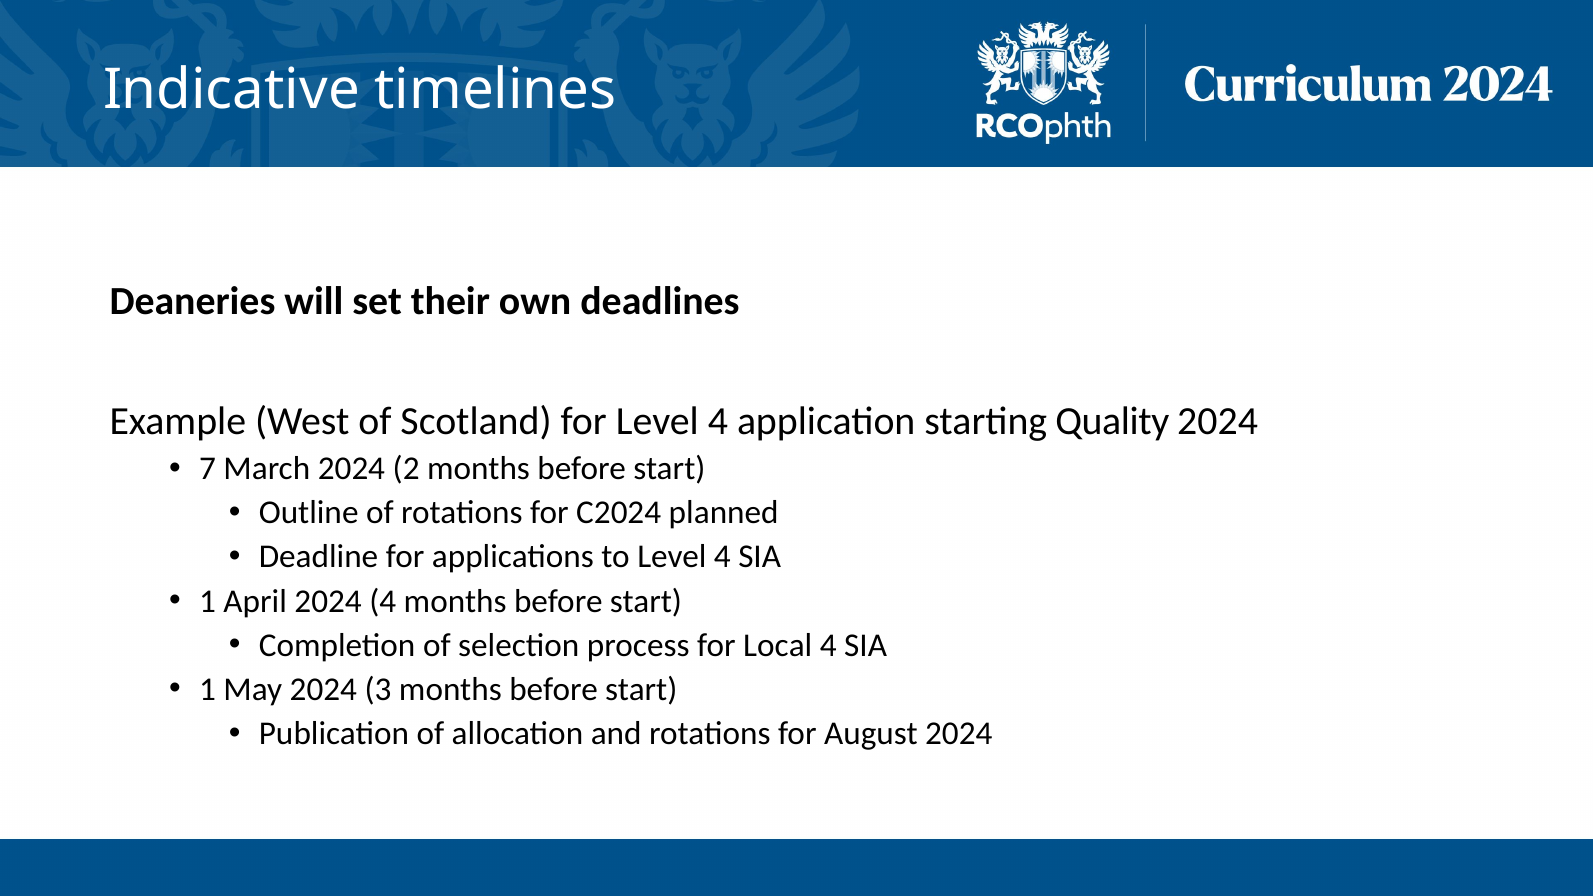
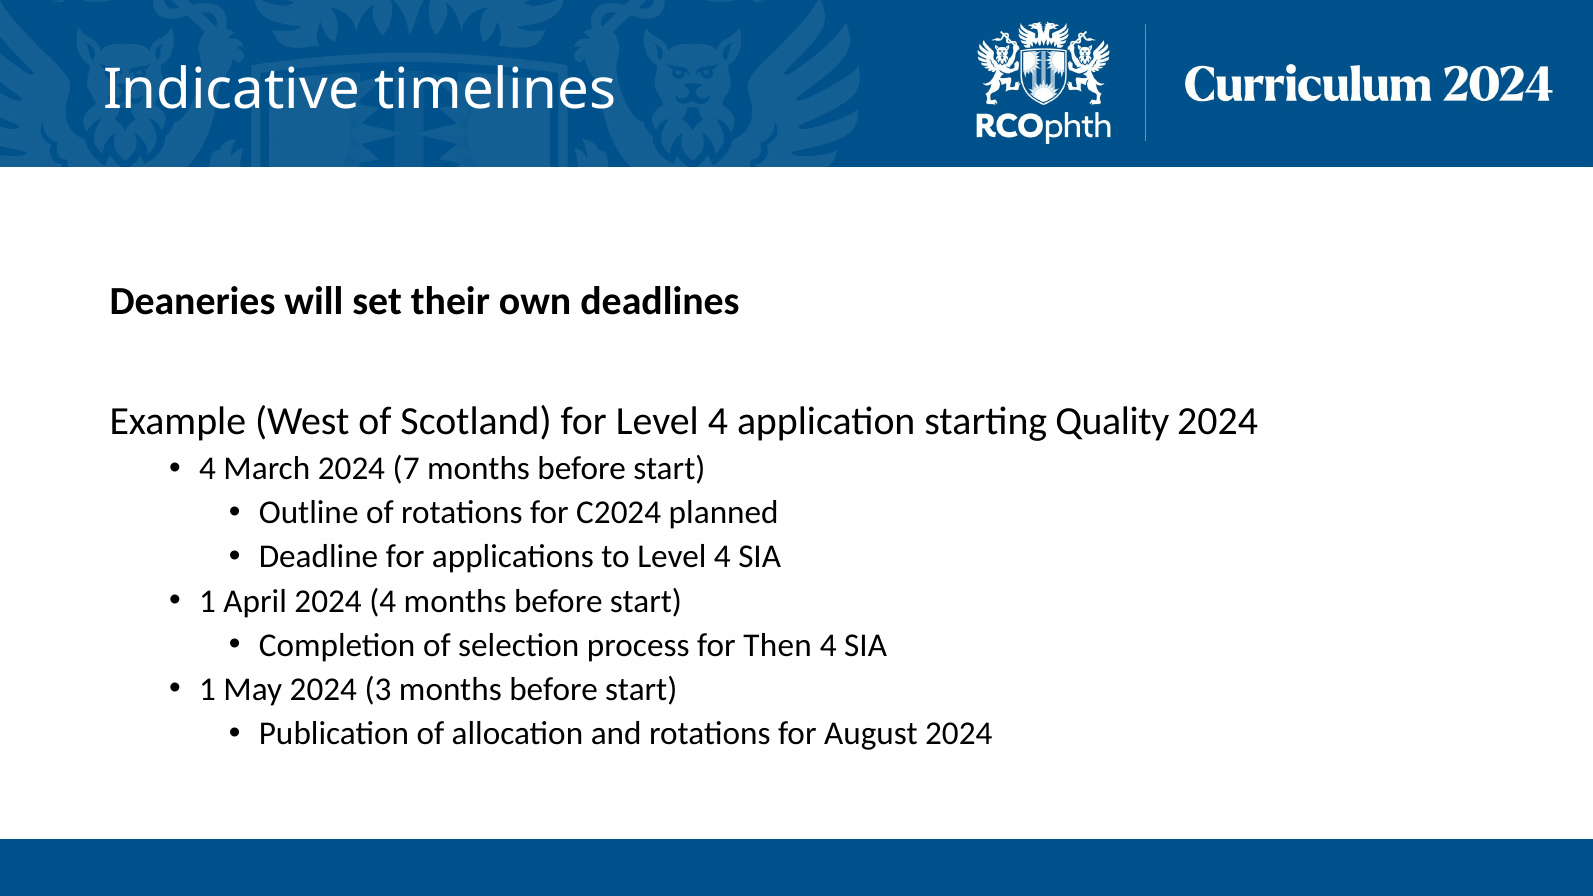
7 at (208, 469): 7 -> 4
2: 2 -> 7
Local: Local -> Then
